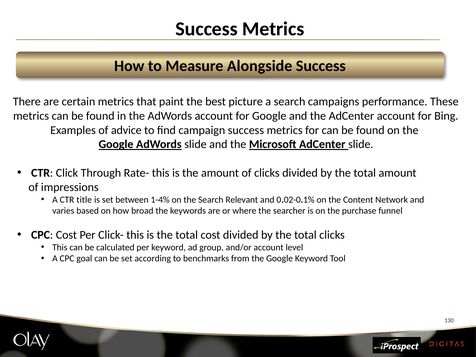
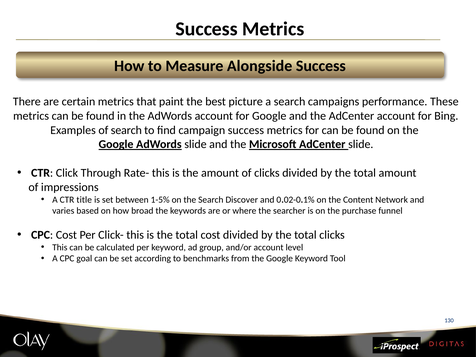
of advice: advice -> search
1-4%: 1-4% -> 1-5%
Relevant: Relevant -> Discover
